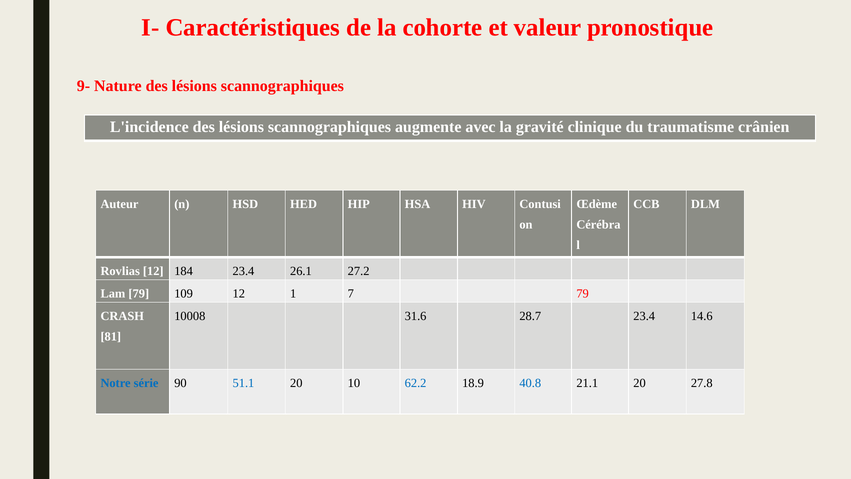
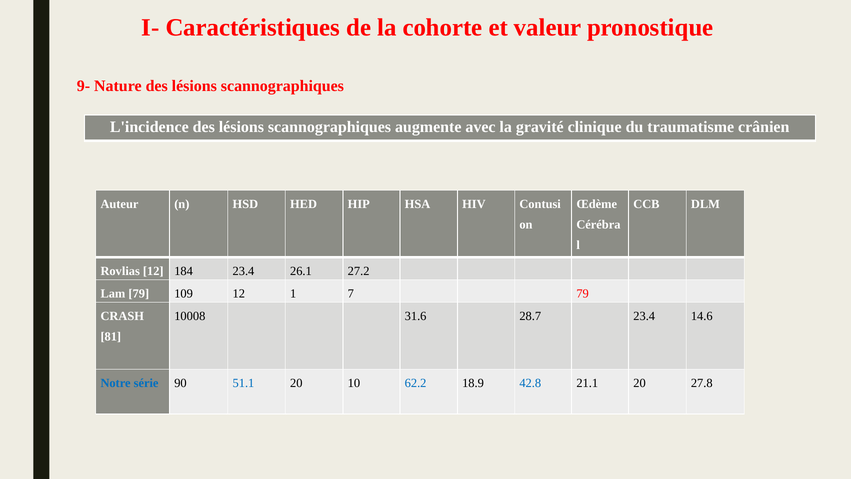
40.8: 40.8 -> 42.8
